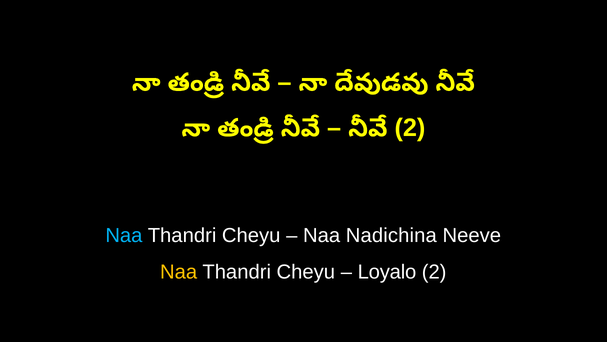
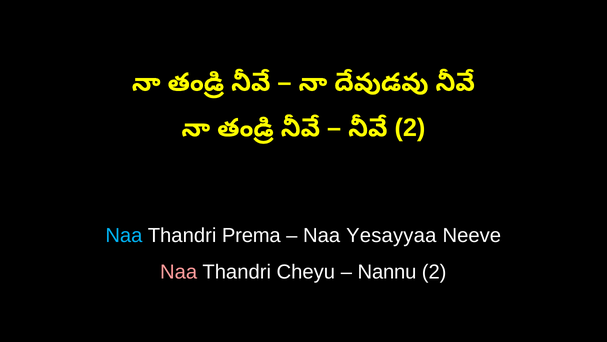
Cheyu at (251, 235): Cheyu -> Prema
Nadichina: Nadichina -> Yesayyaa
Naa at (179, 272) colour: yellow -> pink
Loyalo: Loyalo -> Nannu
